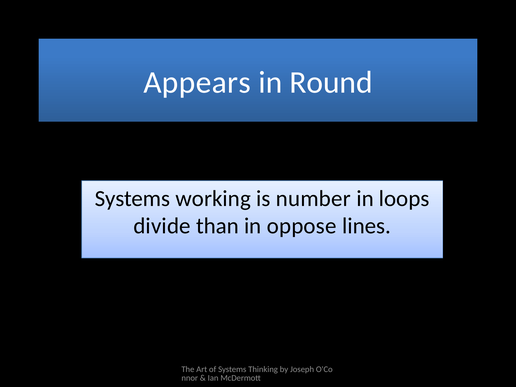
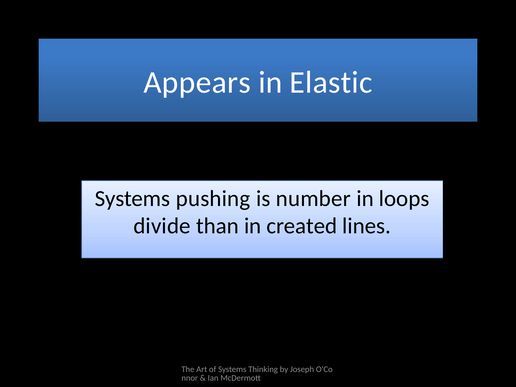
Round: Round -> Elastic
working: working -> pushing
oppose: oppose -> created
